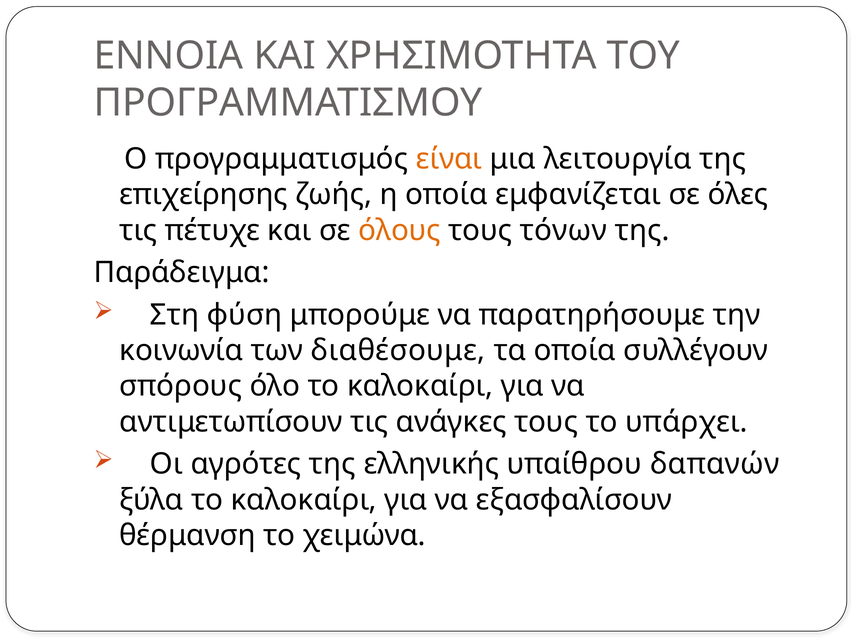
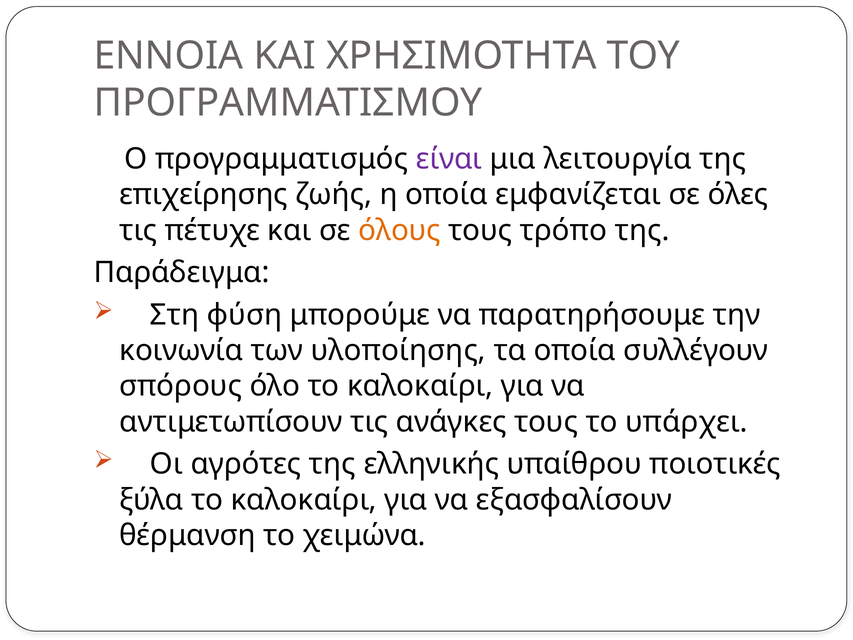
είναι colour: orange -> purple
τόνων: τόνων -> τρόπο
διαθέσουμε: διαθέσουμε -> υλοποίησης
δαπανών: δαπανών -> ποιοτικές
